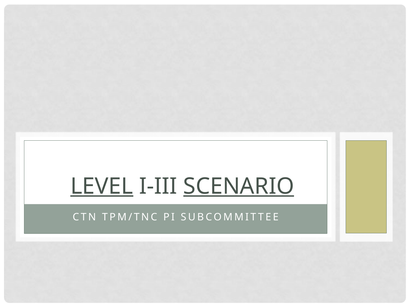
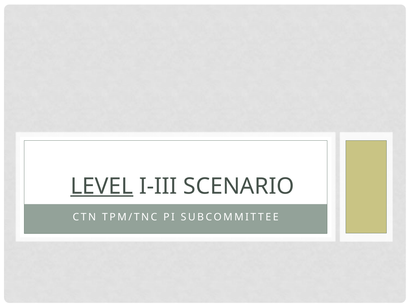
SCENARIO underline: present -> none
